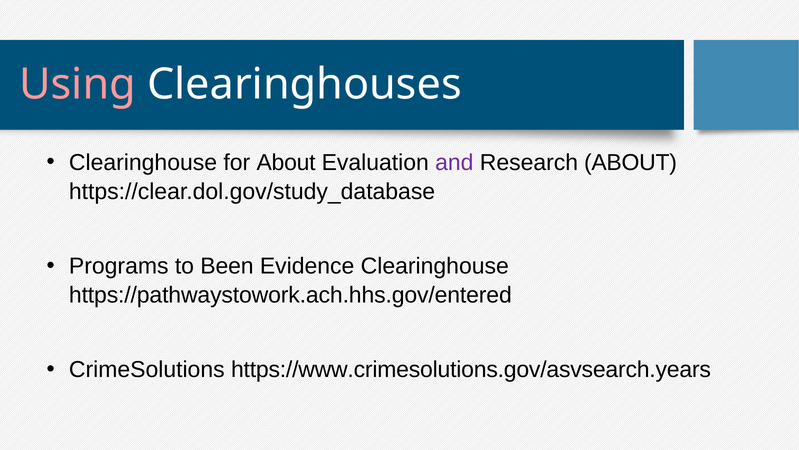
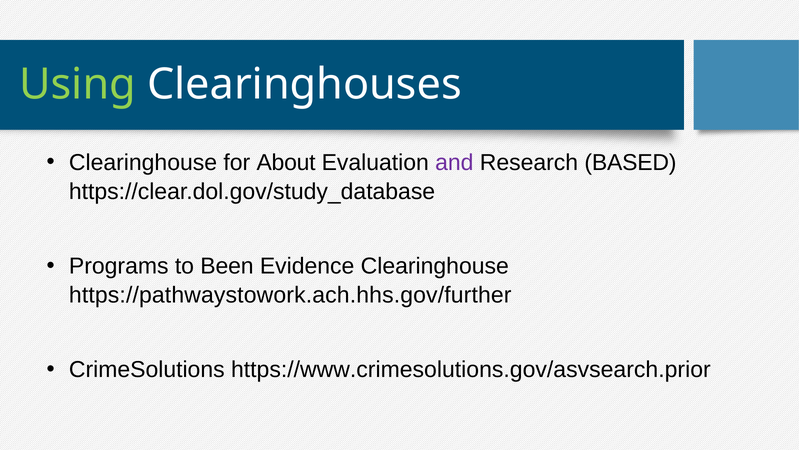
Using colour: pink -> light green
Research ABOUT: ABOUT -> BASED
https://pathwaystowork.ach.hhs.gov/entered: https://pathwaystowork.ach.hhs.gov/entered -> https://pathwaystowork.ach.hhs.gov/further
https://www.crimesolutions.gov/asvsearch.years: https://www.crimesolutions.gov/asvsearch.years -> https://www.crimesolutions.gov/asvsearch.prior
